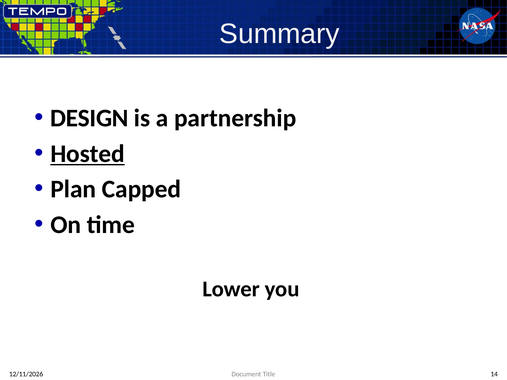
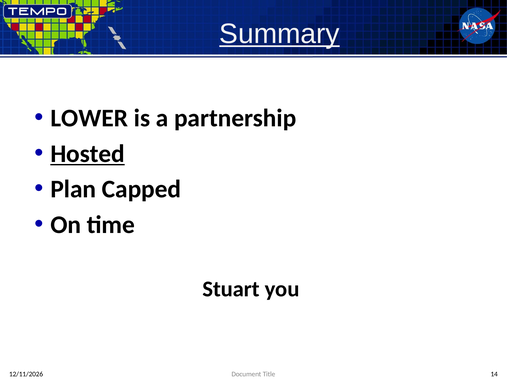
Summary underline: none -> present
DESIGN: DESIGN -> LOWER
Lower: Lower -> Stuart
